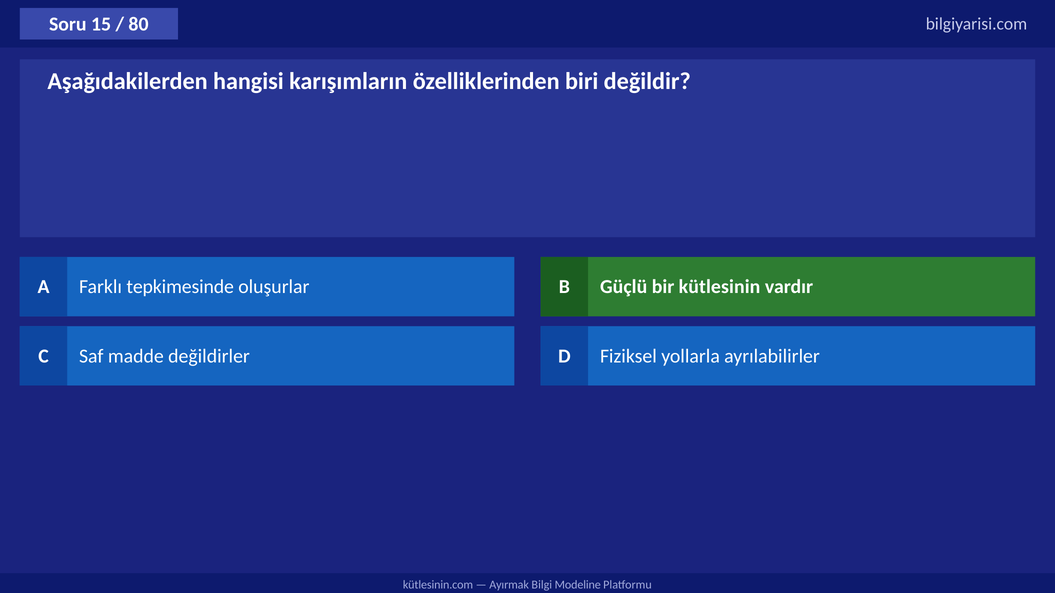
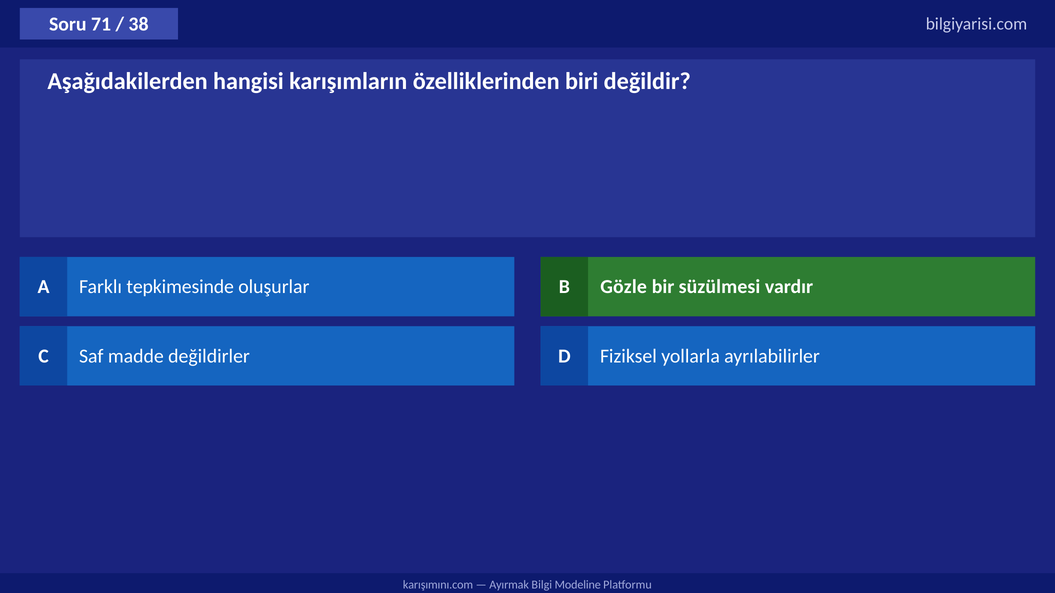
15: 15 -> 71
80: 80 -> 38
Güçlü: Güçlü -> Gözle
kütlesinin: kütlesinin -> süzülmesi
kütlesinin.com: kütlesinin.com -> karışımını.com
